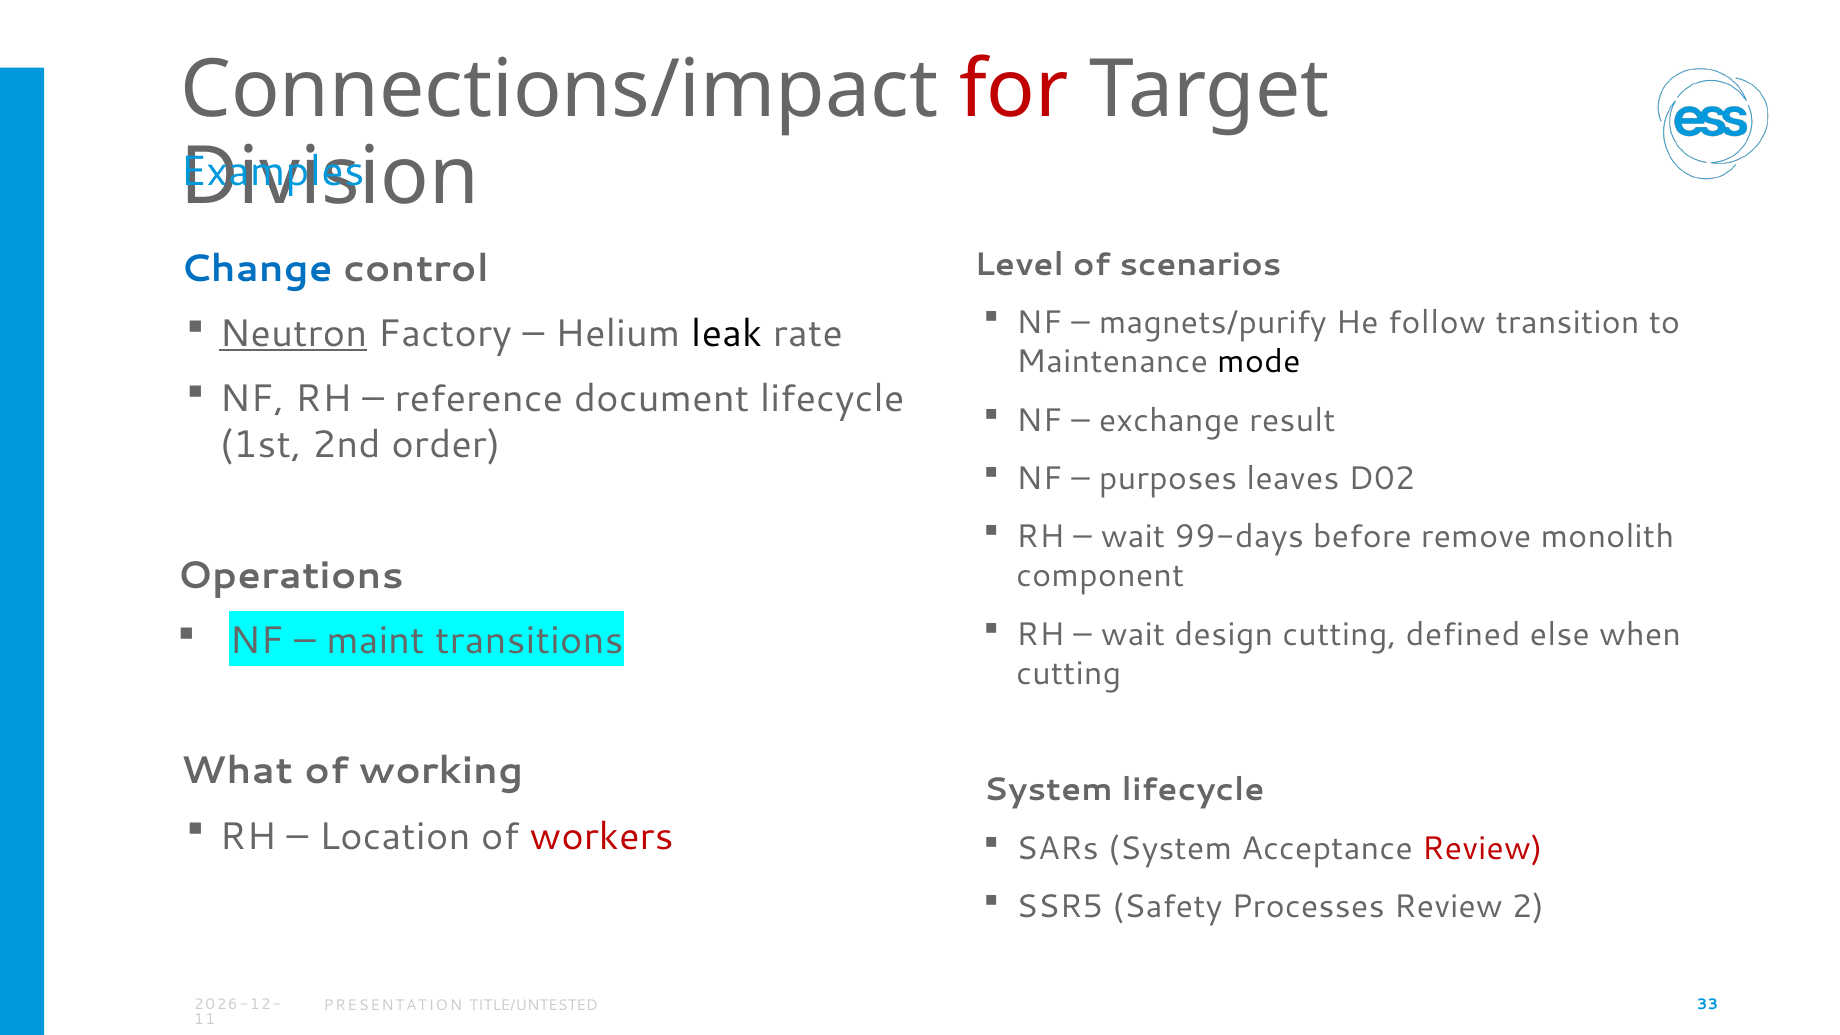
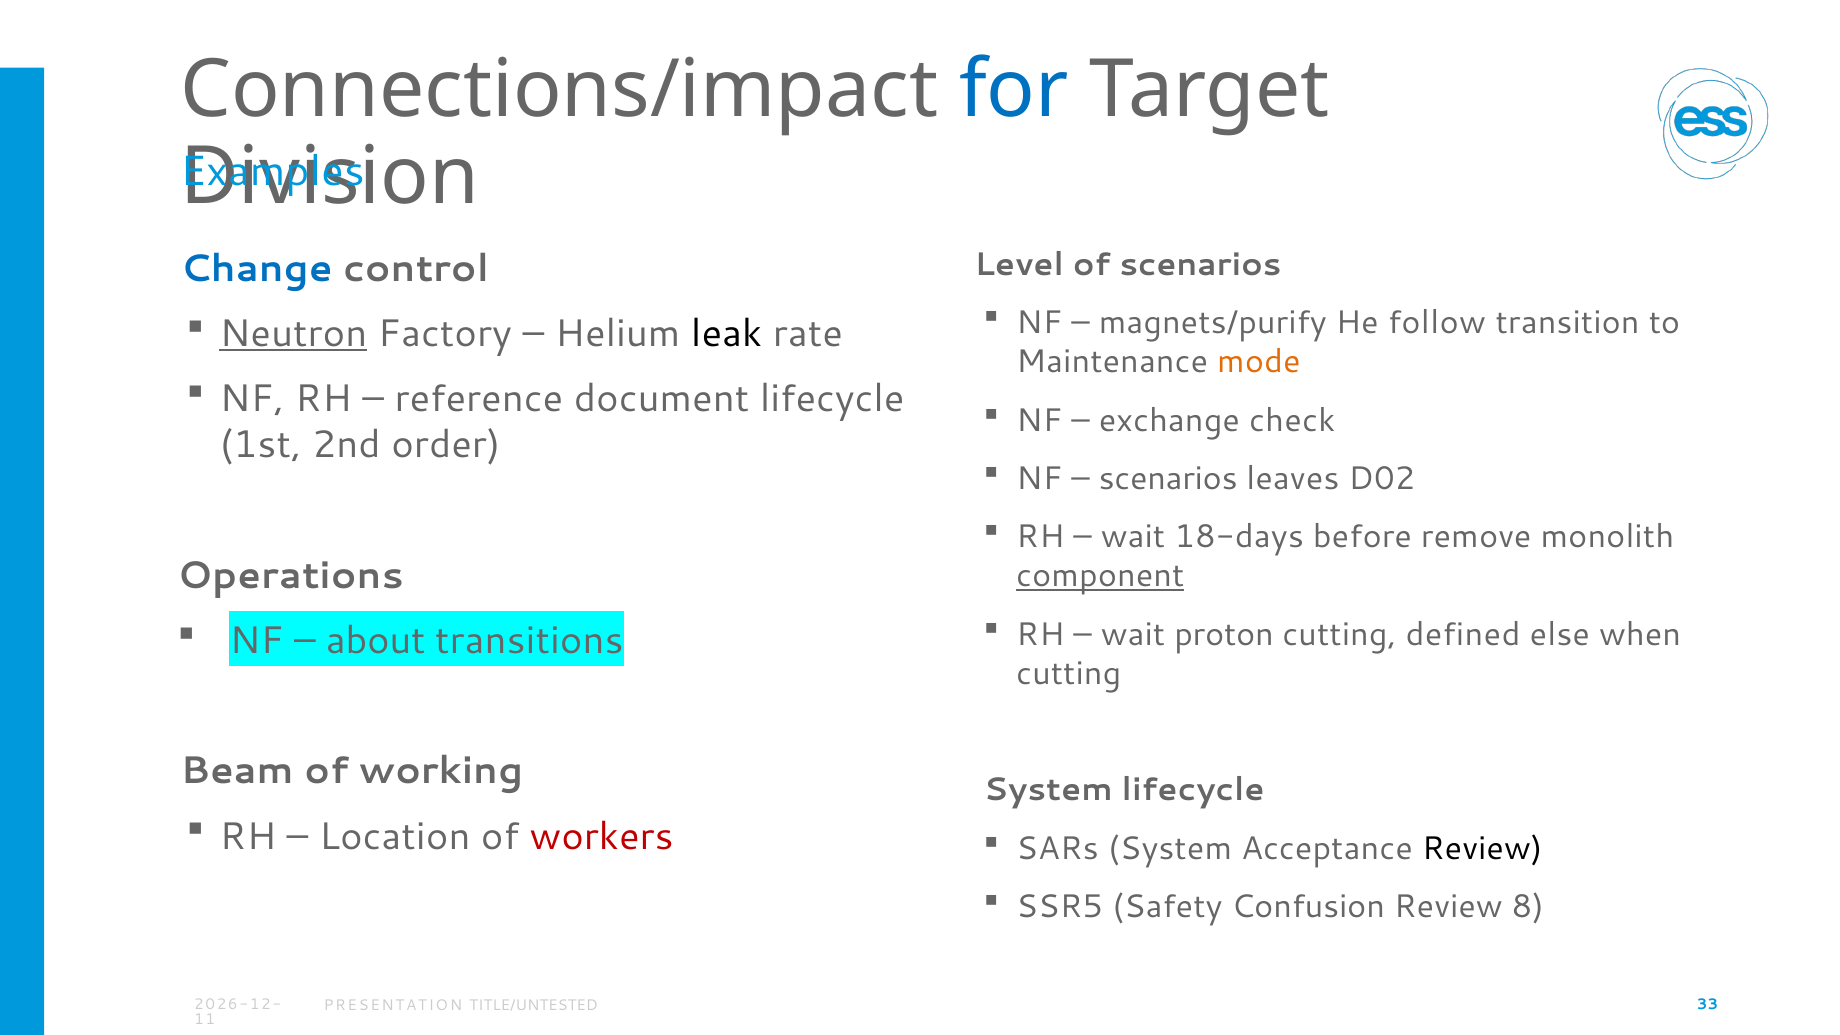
for colour: red -> blue
mode colour: black -> orange
result: result -> check
purposes at (1168, 479): purposes -> scenarios
99-days: 99-days -> 18-days
component underline: none -> present
design: design -> proton
maint: maint -> about
What: What -> Beam
Review at (1482, 848) colour: red -> black
Processes: Processes -> Confusion
2: 2 -> 8
